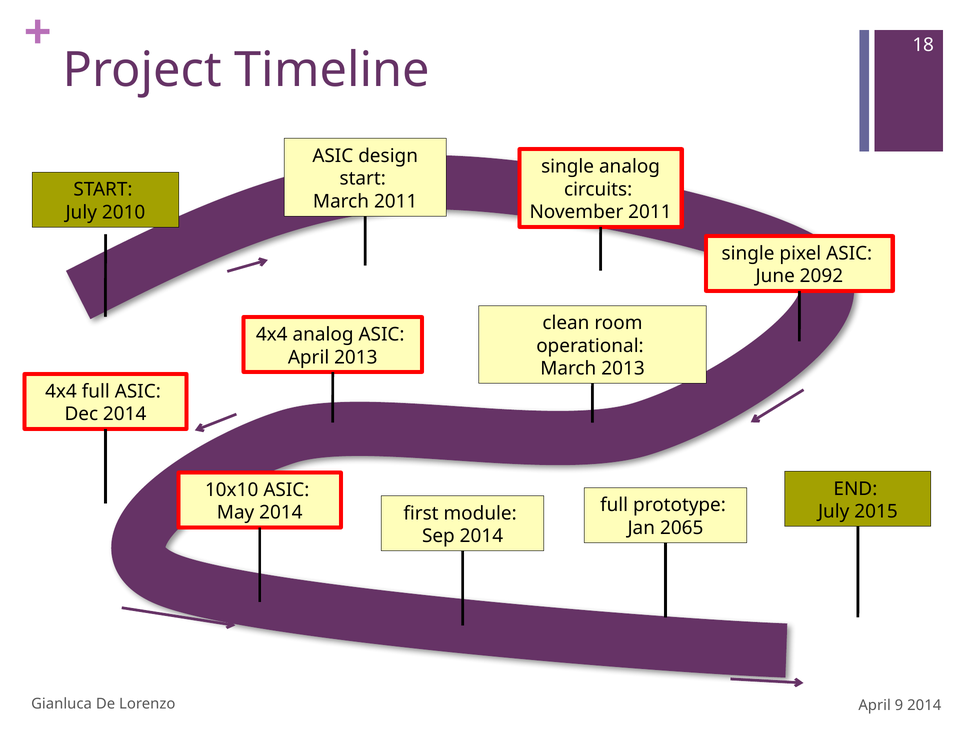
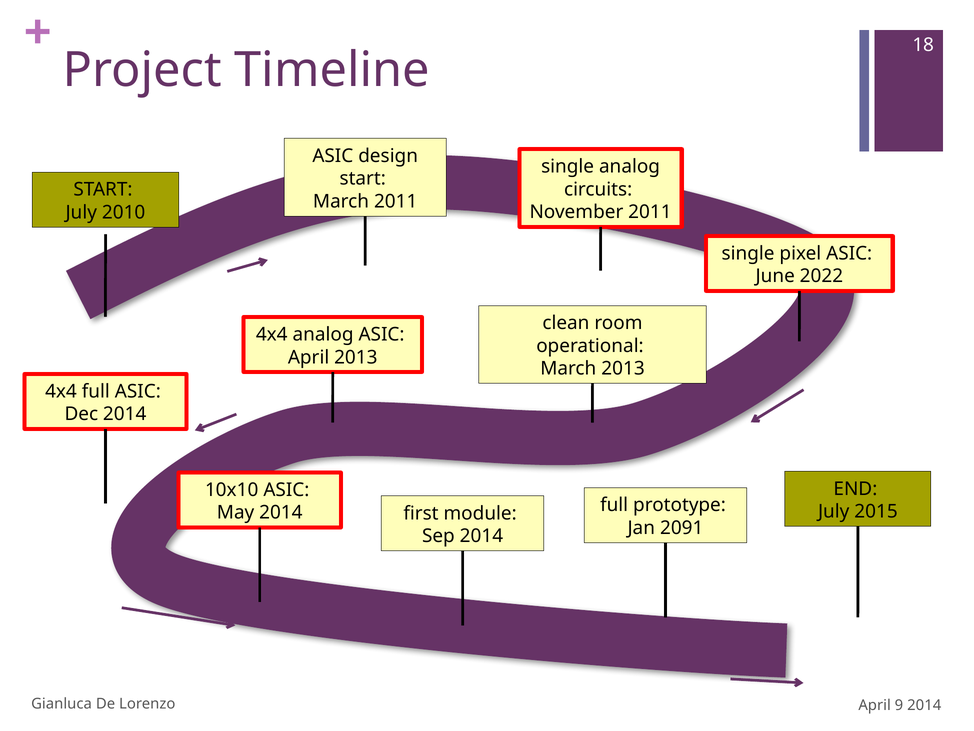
2092: 2092 -> 2022
2065: 2065 -> 2091
